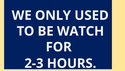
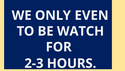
USED: USED -> EVEN
